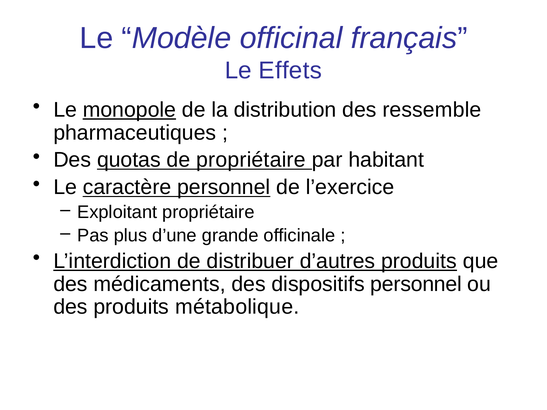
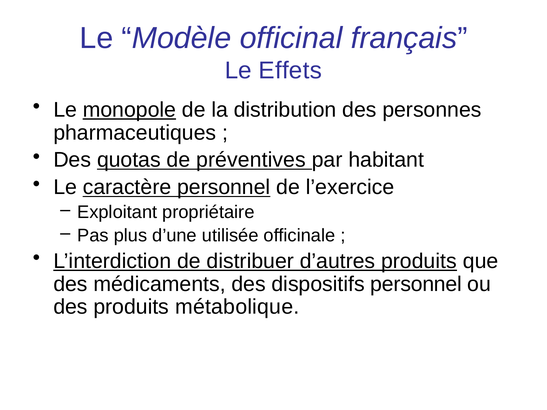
ressemble: ressemble -> personnes
de propriétaire: propriétaire -> préventives
grande: grande -> utilisée
